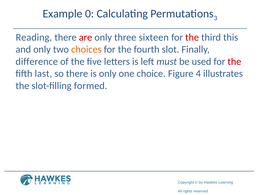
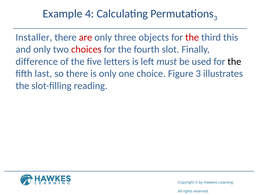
0: 0 -> 4
Reading: Reading -> Installer
sixteen: sixteen -> objects
choices colour: orange -> red
the at (234, 62) colour: red -> black
Figure 4: 4 -> 3
formed: formed -> reading
